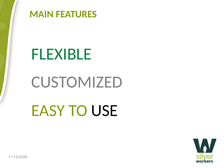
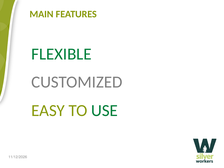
USE colour: black -> green
